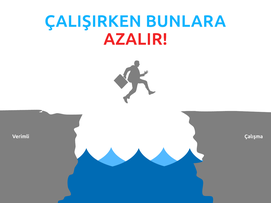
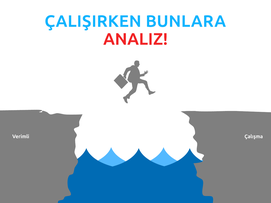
AZALIR: AZALIR -> ANALIZ
